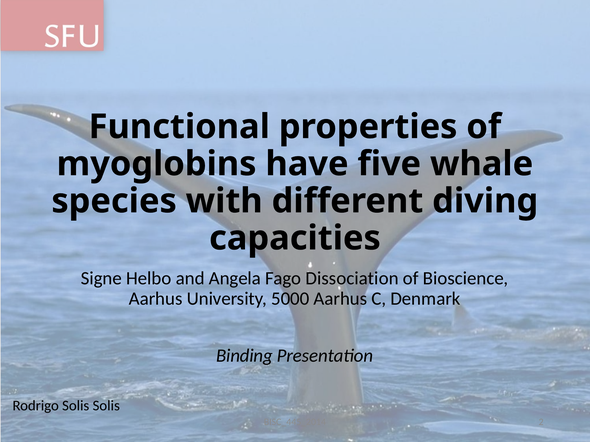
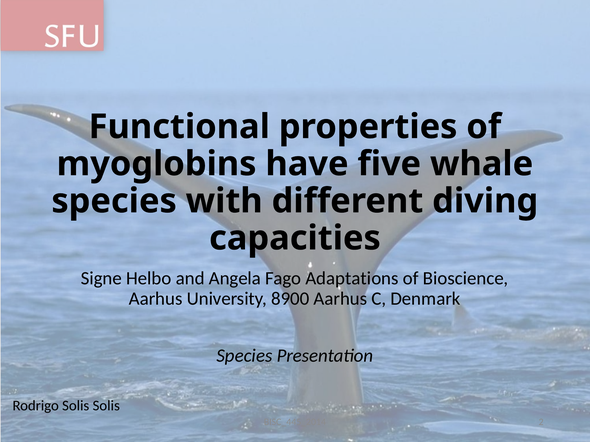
Dissociation: Dissociation -> Adaptations
5000: 5000 -> 8900
Binding at (245, 356): Binding -> Species
